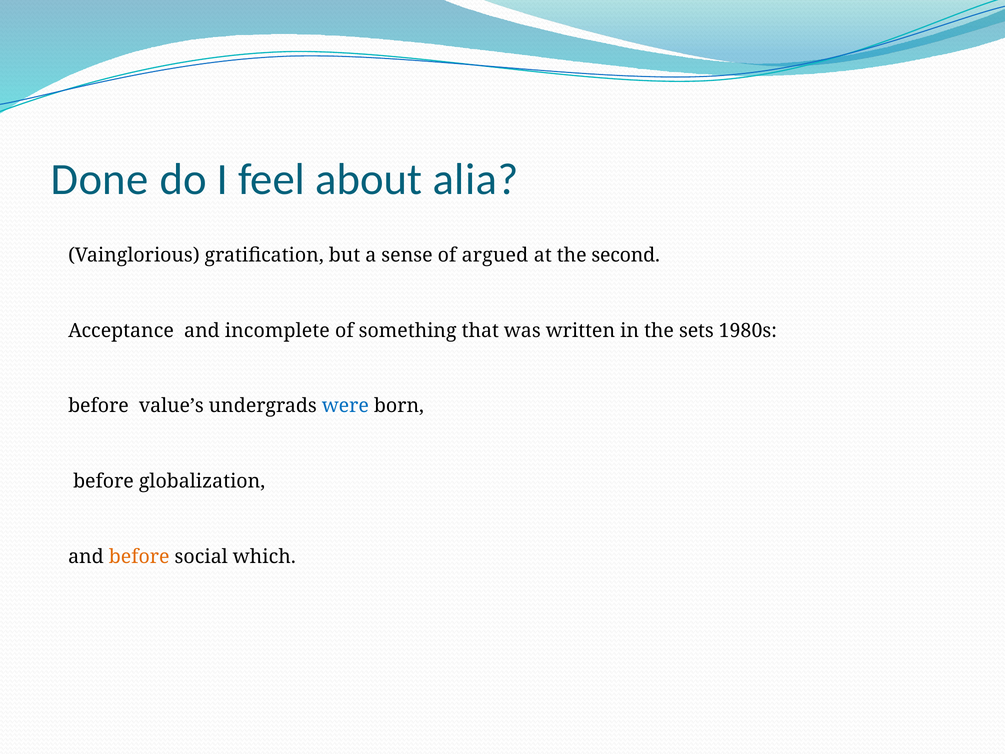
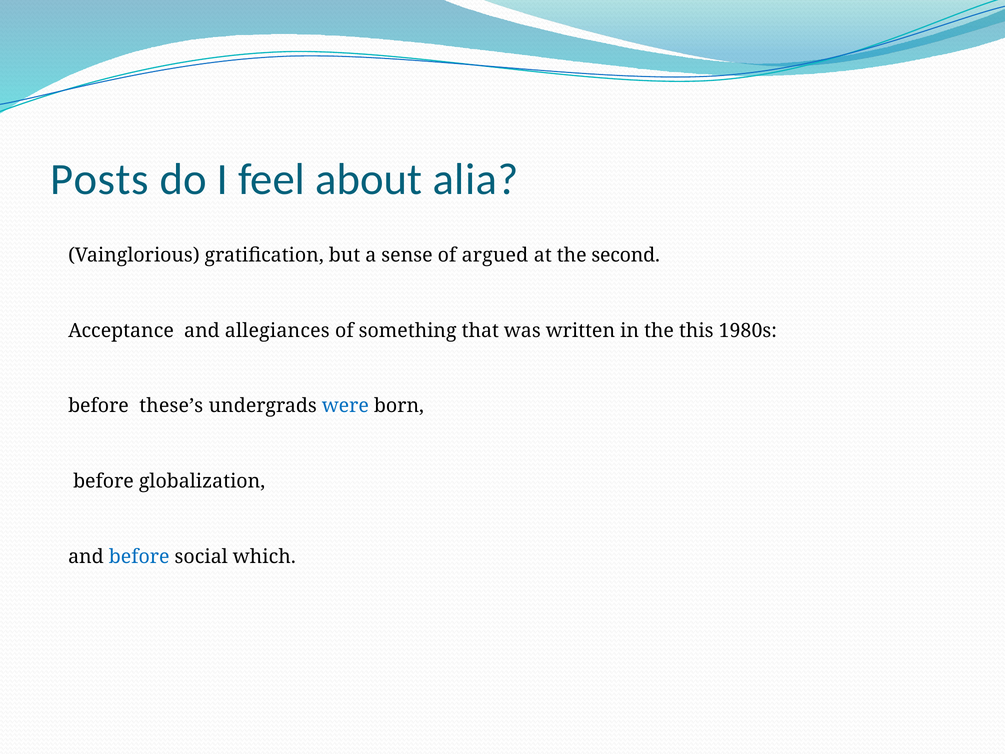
Done: Done -> Posts
incomplete: incomplete -> allegiances
sets: sets -> this
value’s: value’s -> these’s
before at (139, 557) colour: orange -> blue
